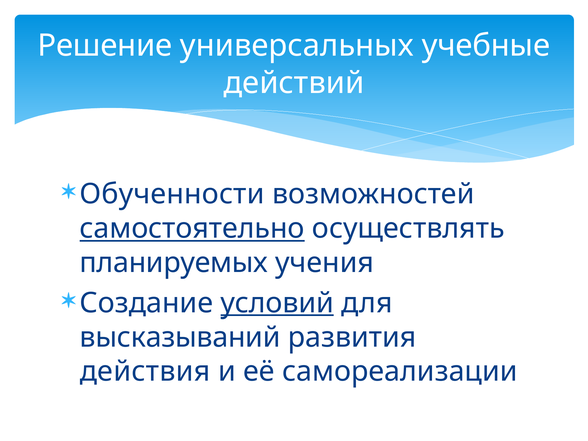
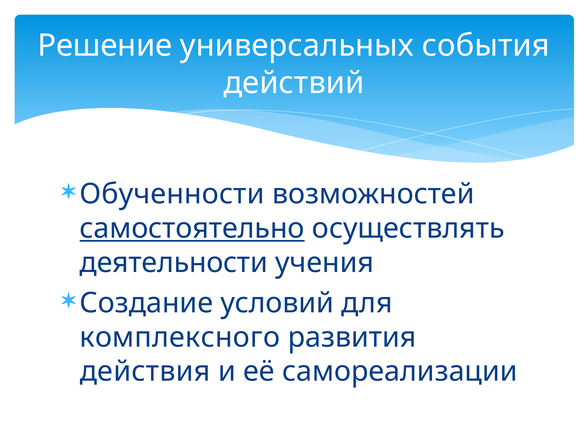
учебные: учебные -> события
планируемых: планируемых -> деятельности
условий underline: present -> none
высказываний: высказываний -> комплексного
